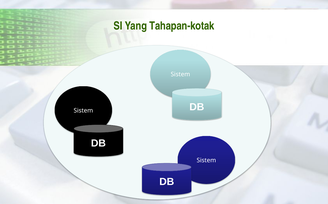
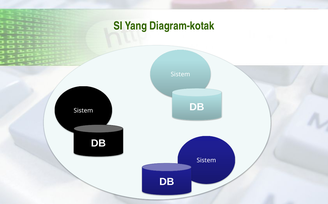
Tahapan-kotak: Tahapan-kotak -> Diagram-kotak
